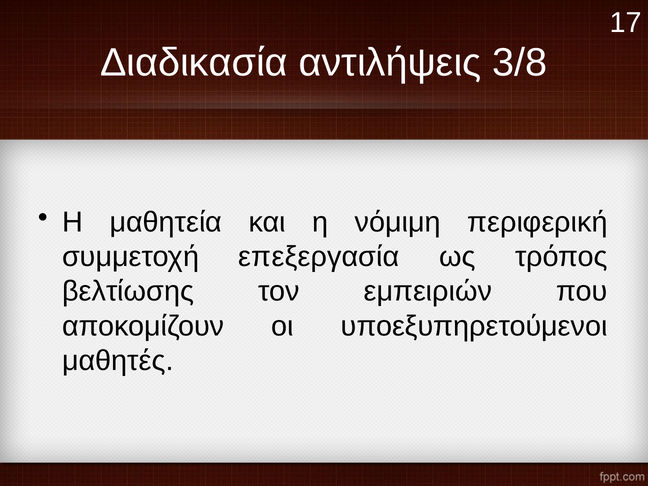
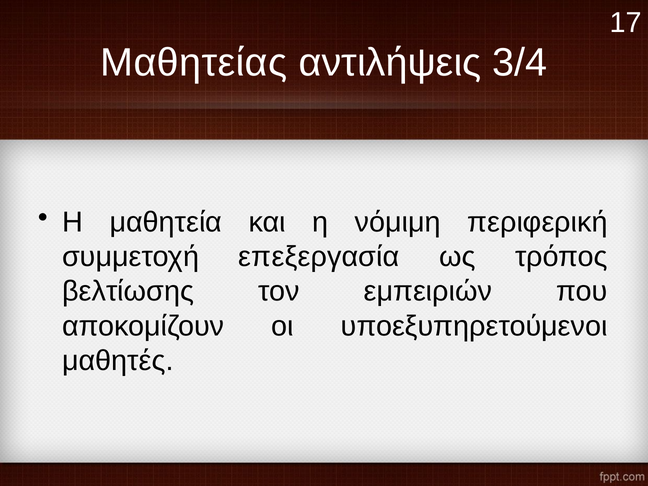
Διαδικασία: Διαδικασία -> Μαθητείας
3/8: 3/8 -> 3/4
